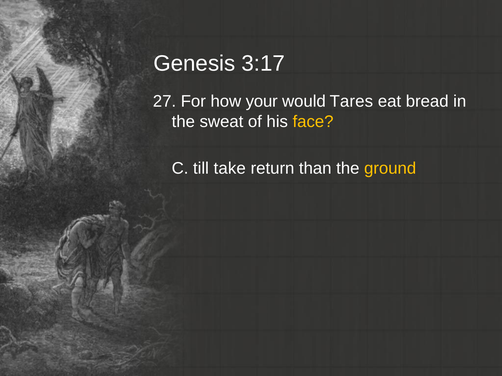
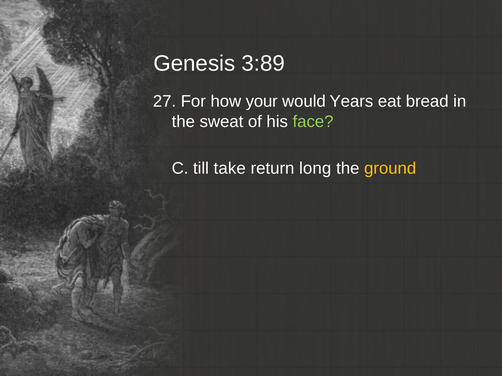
3:17: 3:17 -> 3:89
Tares: Tares -> Years
face colour: yellow -> light green
than: than -> long
